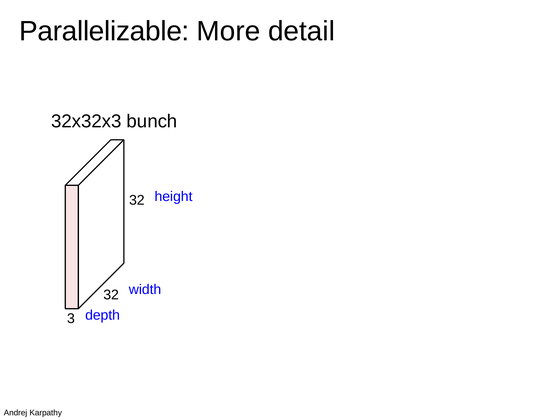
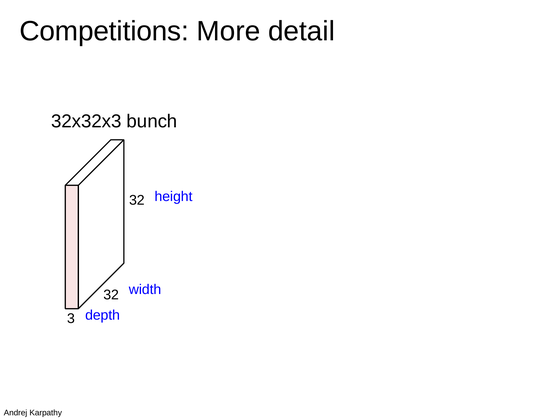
Parallelizable: Parallelizable -> Competitions
